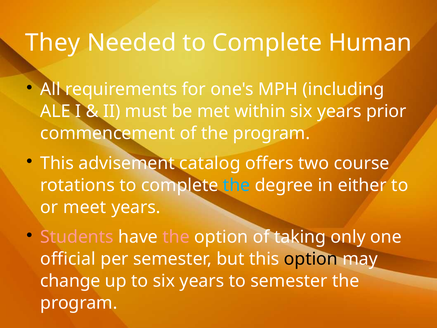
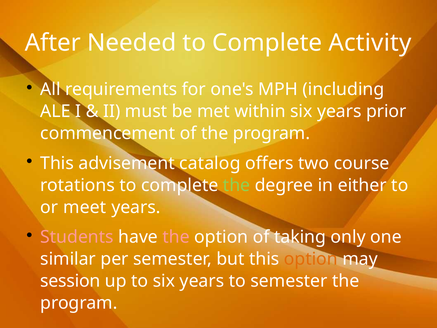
They: They -> After
Human: Human -> Activity
the at (237, 185) colour: light blue -> light green
official: official -> similar
option at (311, 259) colour: black -> orange
change: change -> session
